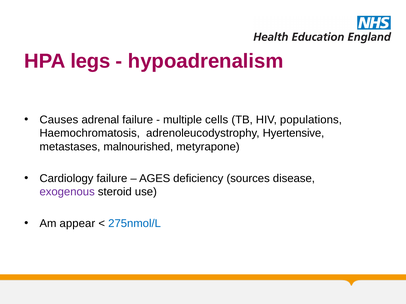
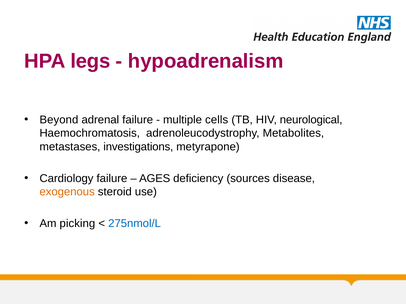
Causes: Causes -> Beyond
populations: populations -> neurological
Hyertensive: Hyertensive -> Metabolites
malnourished: malnourished -> investigations
exogenous colour: purple -> orange
appear: appear -> picking
